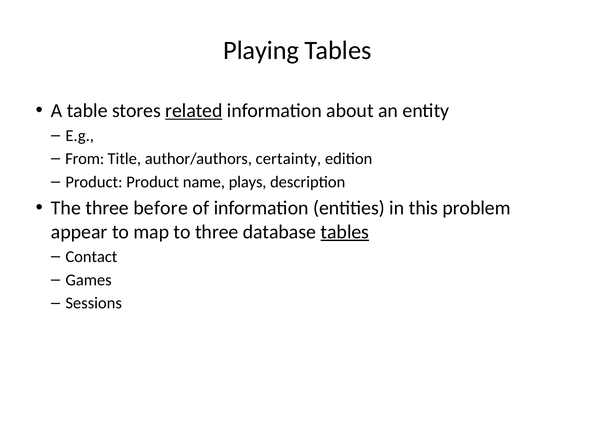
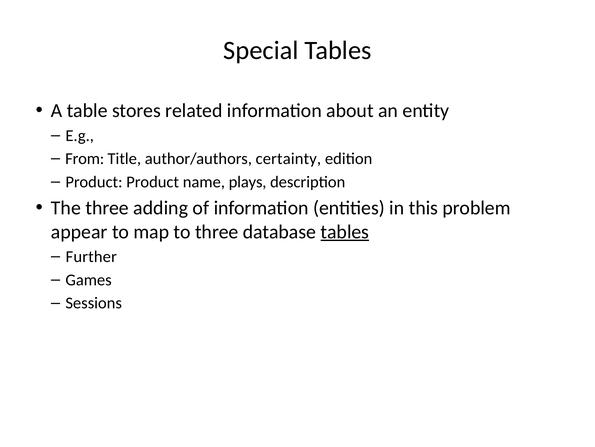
Playing: Playing -> Special
related underline: present -> none
before: before -> adding
Contact: Contact -> Further
